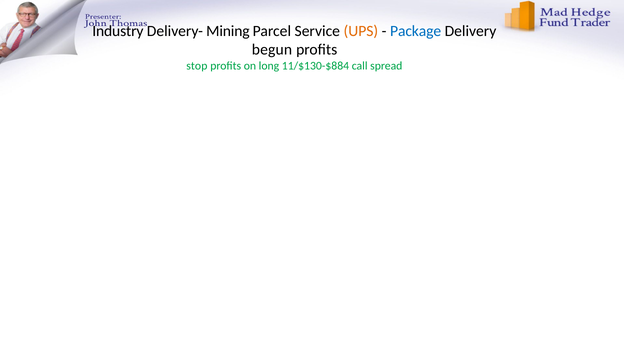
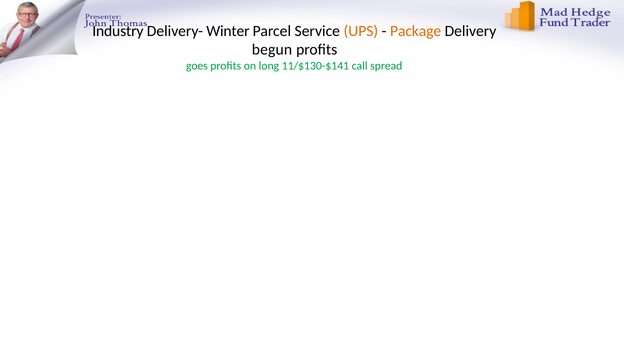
Mining: Mining -> Winter
Package colour: blue -> orange
stop: stop -> goes
11/$130-$884: 11/$130-$884 -> 11/$130-$141
